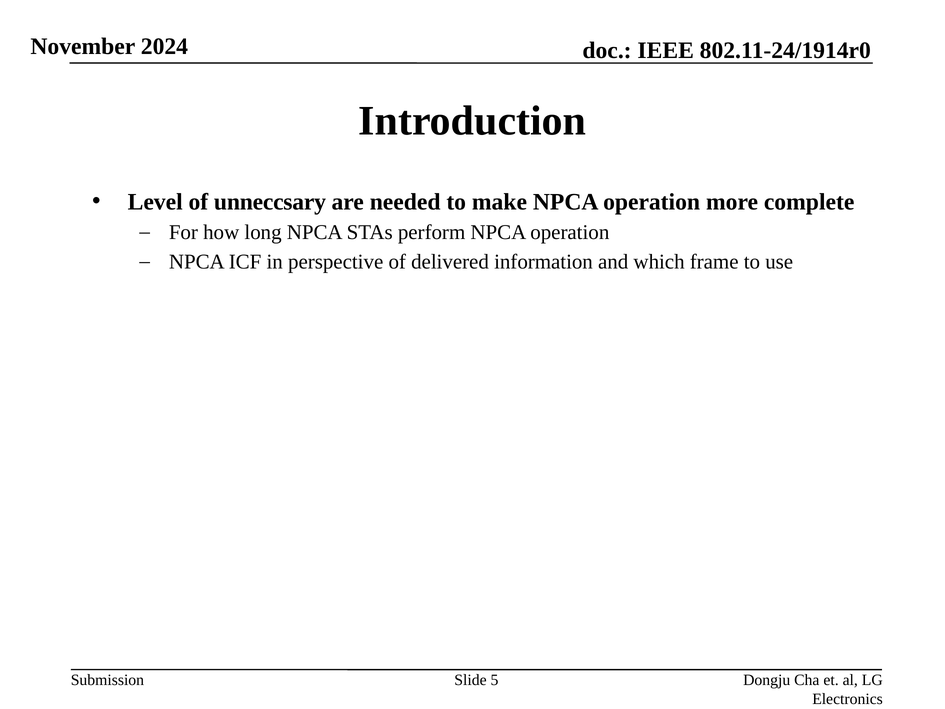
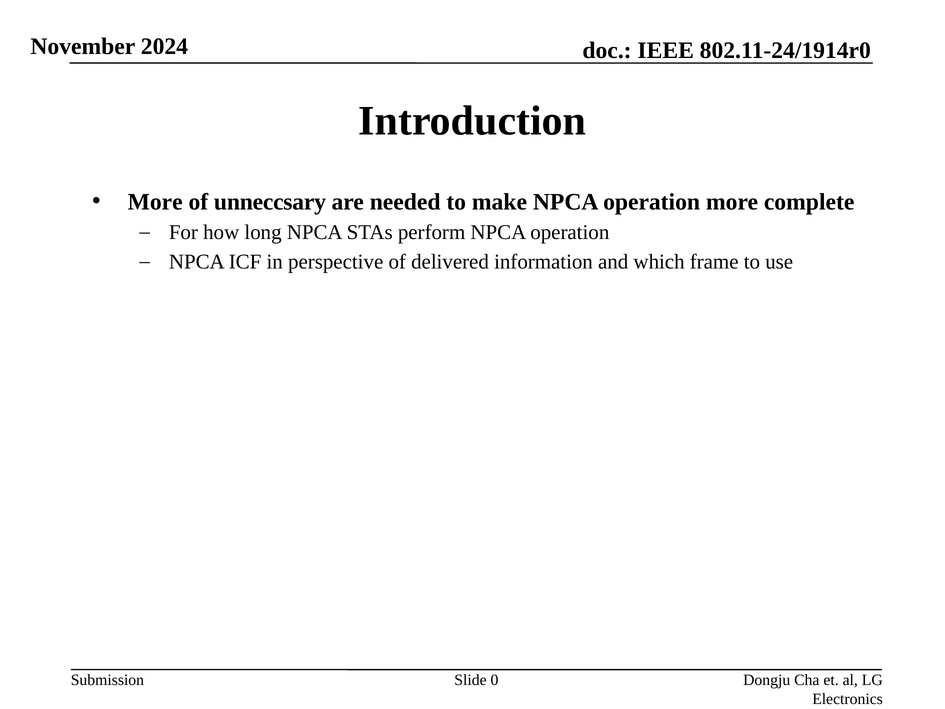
Level at (155, 202): Level -> More
5: 5 -> 0
